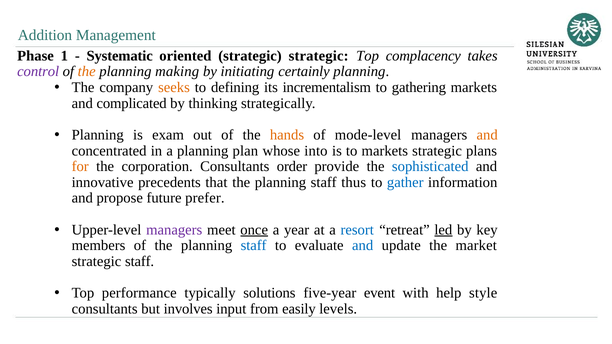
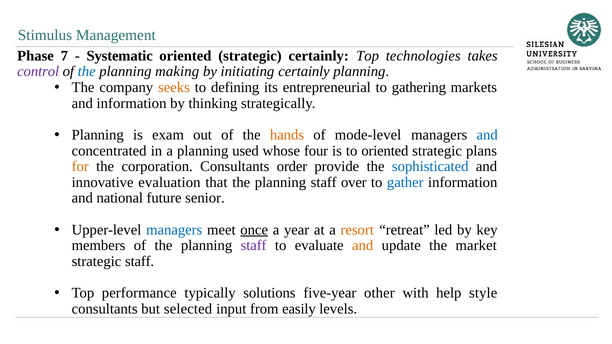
Addition: Addition -> Stimulus
1: 1 -> 7
strategic strategic: strategic -> certainly
complacency: complacency -> technologies
the at (87, 72) colour: orange -> blue
incrementalism: incrementalism -> entrepreneurial
and complicated: complicated -> information
and at (487, 135) colour: orange -> blue
plan: plan -> used
into: into -> four
to markets: markets -> oriented
precedents: precedents -> evaluation
thus: thus -> over
propose: propose -> national
prefer: prefer -> senior
managers at (174, 230) colour: purple -> blue
resort colour: blue -> orange
led underline: present -> none
staff at (254, 246) colour: blue -> purple
and at (363, 246) colour: blue -> orange
event: event -> other
involves: involves -> selected
